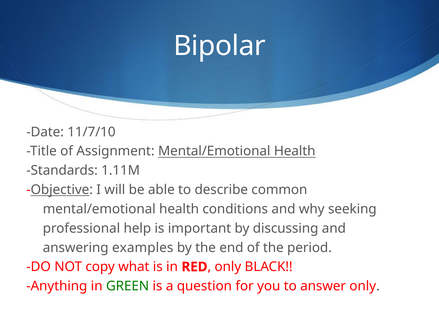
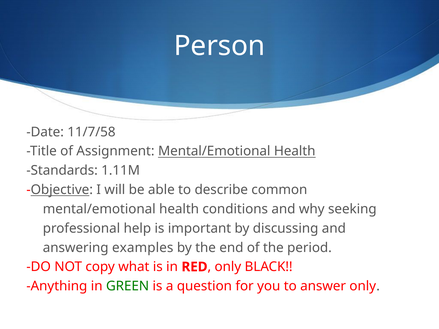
Bipolar: Bipolar -> Person
11/7/10: 11/7/10 -> 11/7/58
